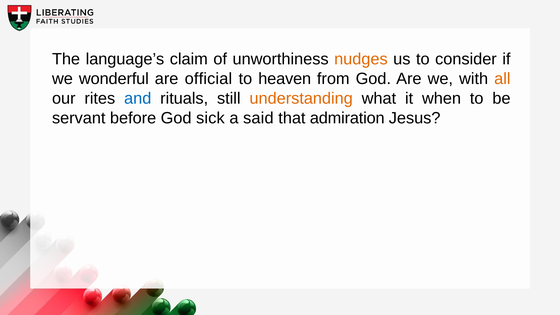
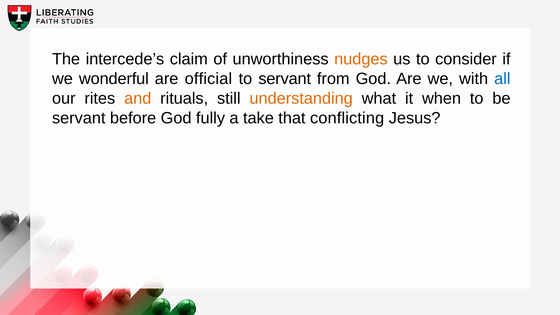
language’s: language’s -> intercede’s
to heaven: heaven -> servant
all colour: orange -> blue
and colour: blue -> orange
sick: sick -> fully
said: said -> take
admiration: admiration -> conflicting
